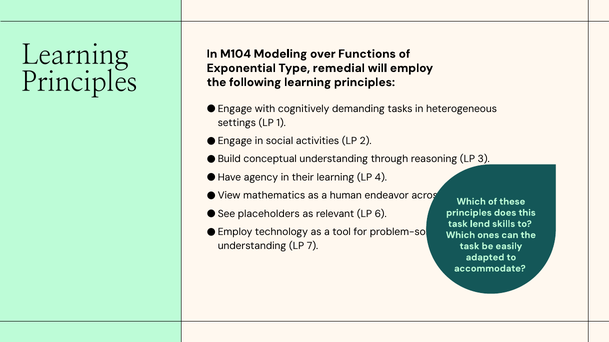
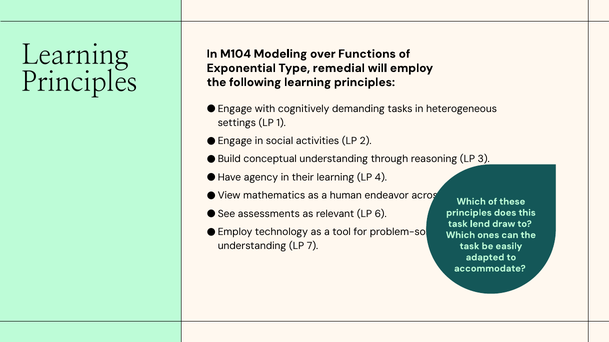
placeholders: placeholders -> assessments
skills: skills -> draw
